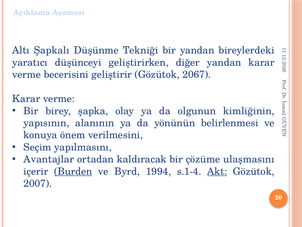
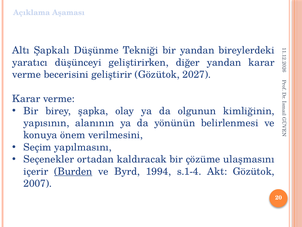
2067: 2067 -> 2027
Avantajlar: Avantajlar -> Seçenekler
Akt underline: present -> none
